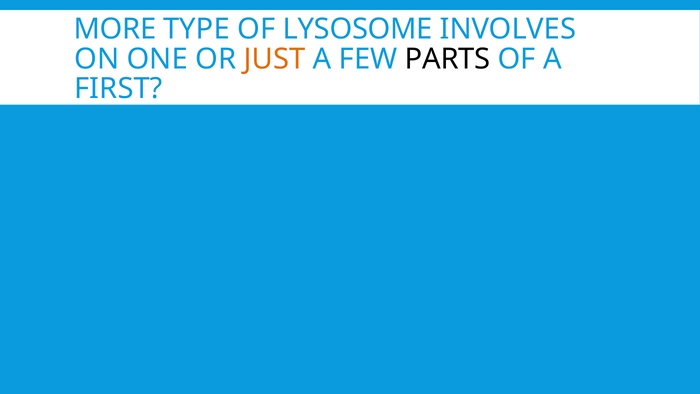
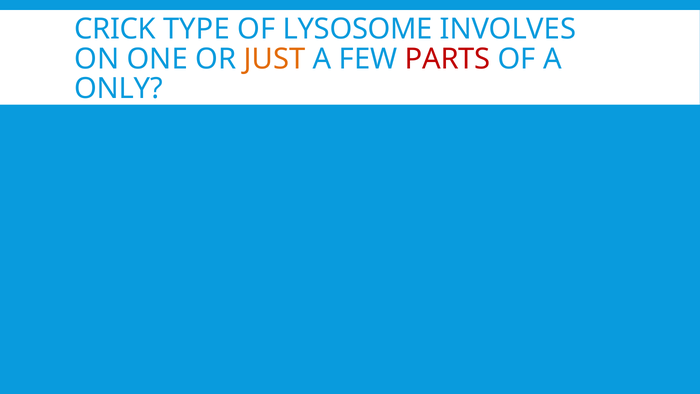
MORE: MORE -> CRICK
PARTS colour: black -> red
FIRST: FIRST -> ONLY
